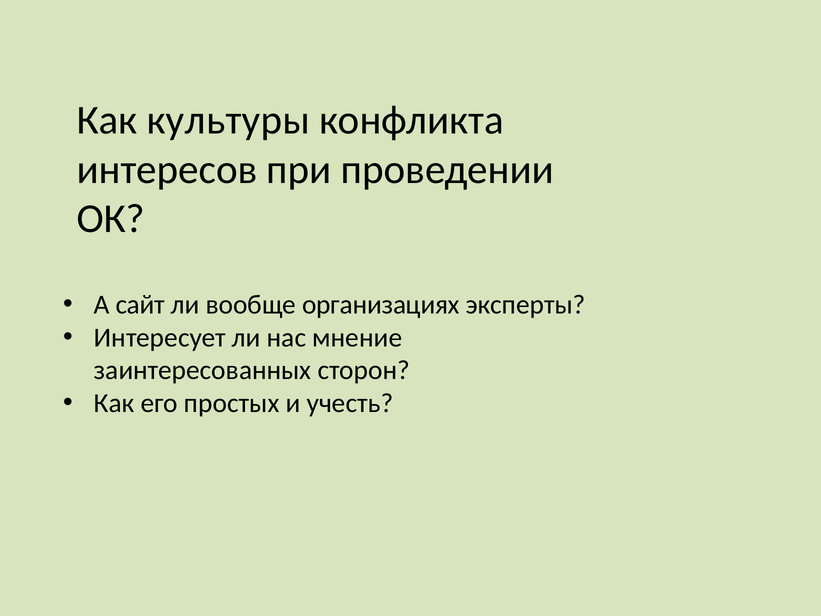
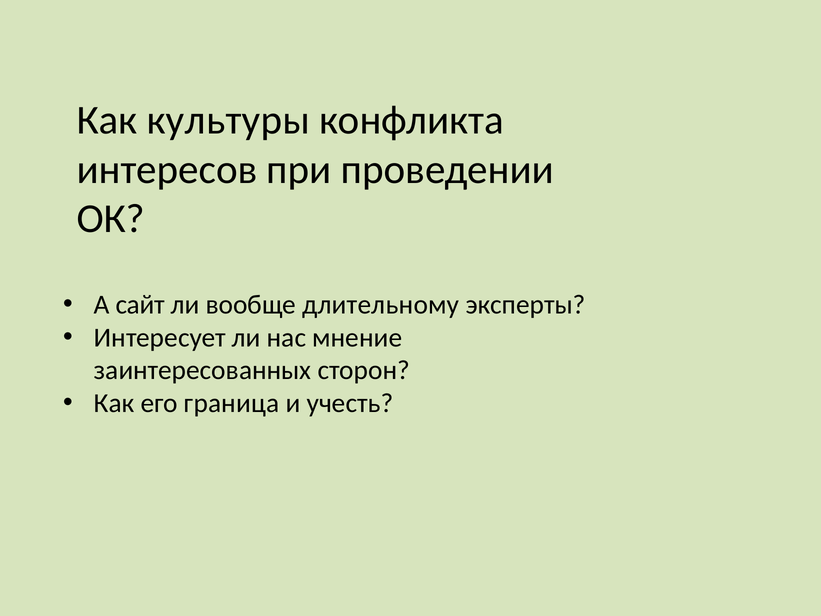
организациях: организациях -> длительному
простых: простых -> граница
